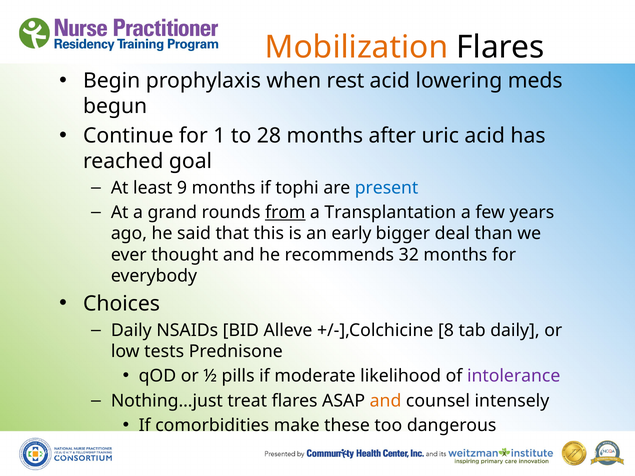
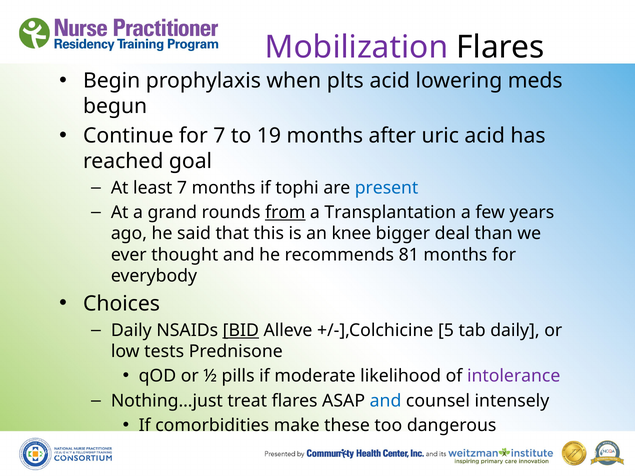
Mobilization colour: orange -> purple
rest: rest -> plts
for 1: 1 -> 7
28: 28 -> 19
least 9: 9 -> 7
early: early -> knee
32: 32 -> 81
BID underline: none -> present
8: 8 -> 5
and at (386, 401) colour: orange -> blue
